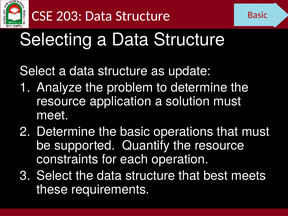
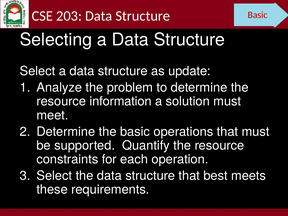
application: application -> information
